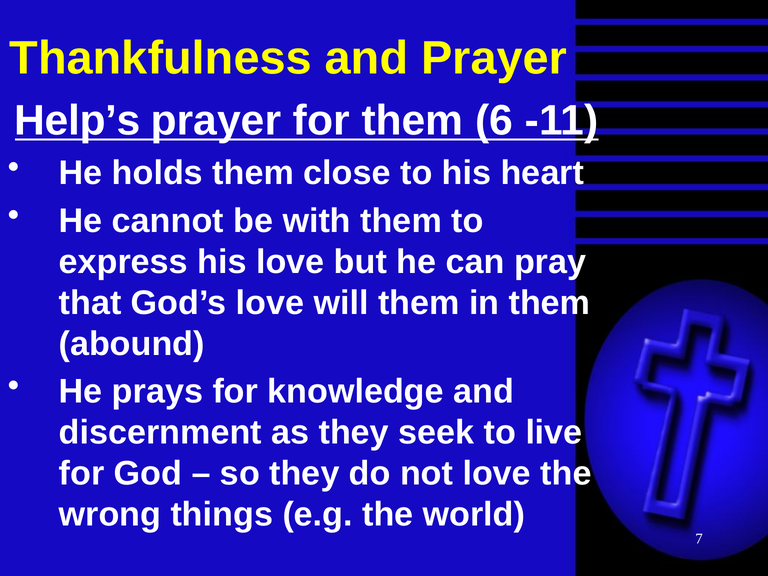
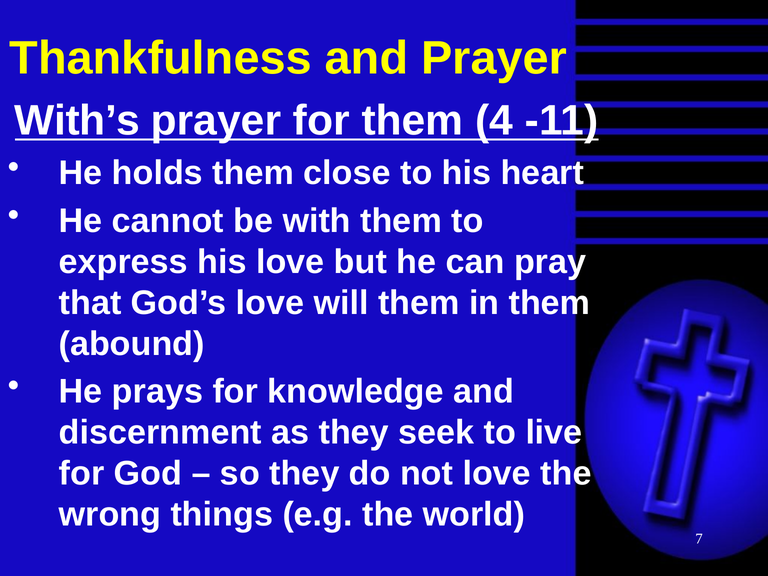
Help’s: Help’s -> With’s
6: 6 -> 4
